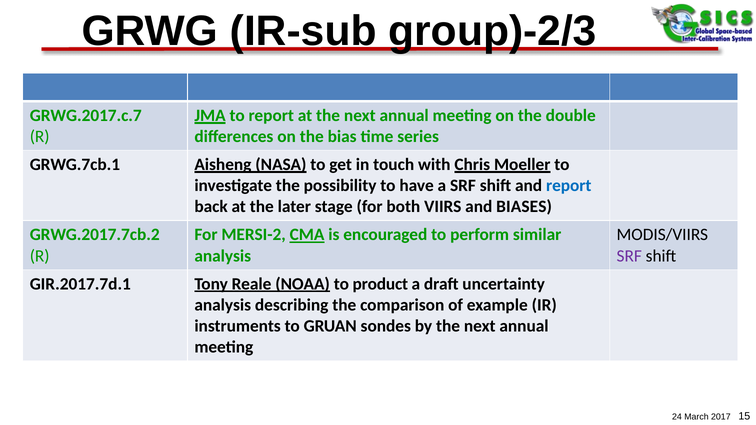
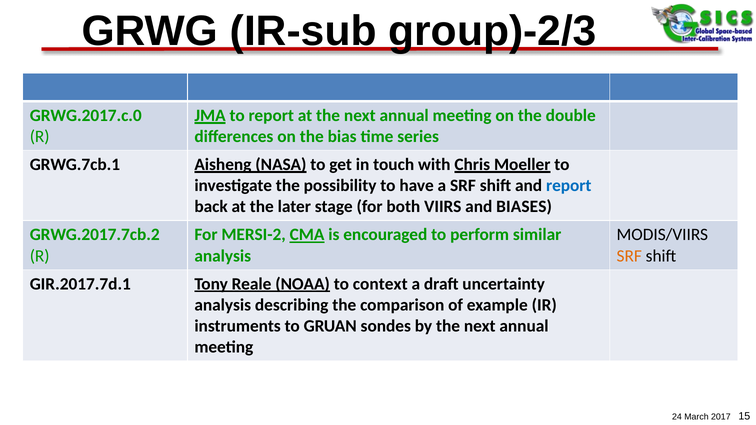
GRWG.2017.c.7: GRWG.2017.c.7 -> GRWG.2017.c.0
SRF at (629, 256) colour: purple -> orange
product: product -> context
